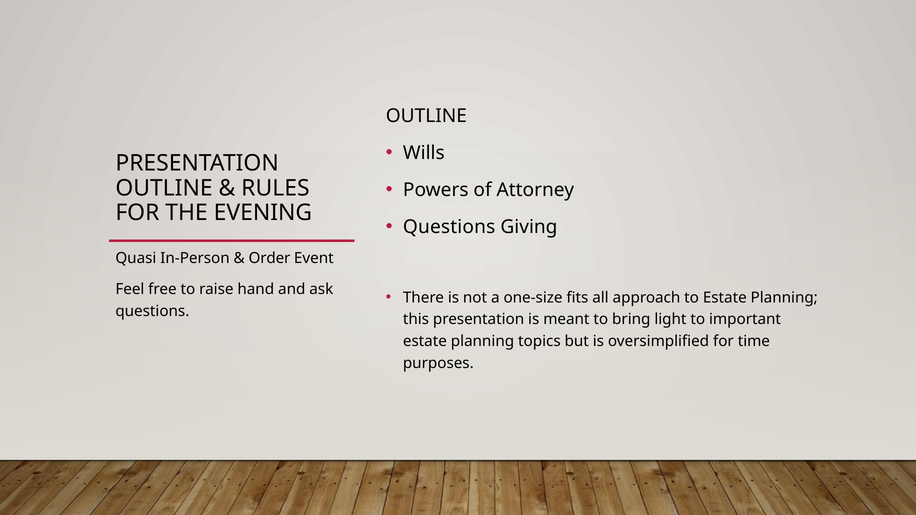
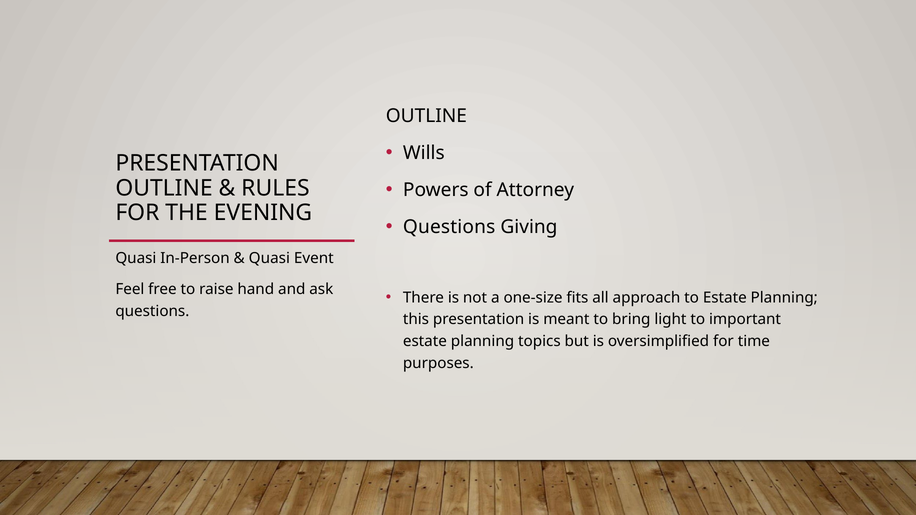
Order at (269, 258): Order -> Quasi
